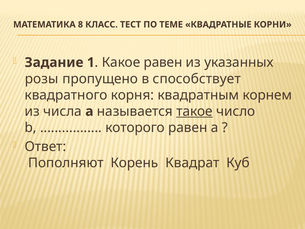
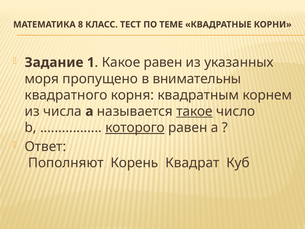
розы: розы -> моря
способствует: способствует -> внимательны
которого underline: none -> present
